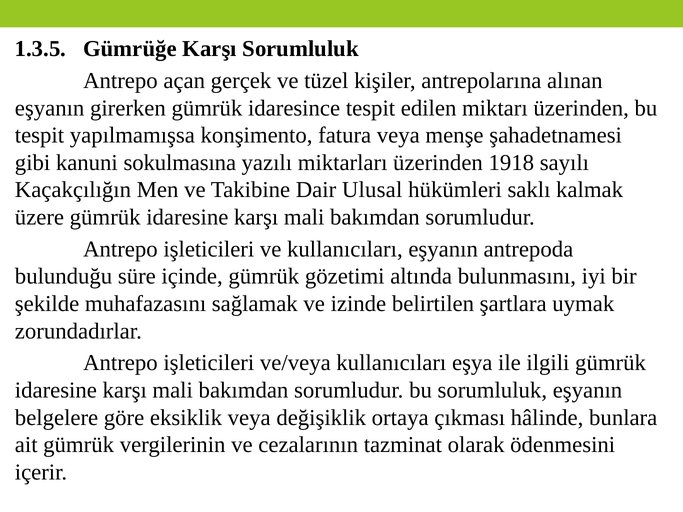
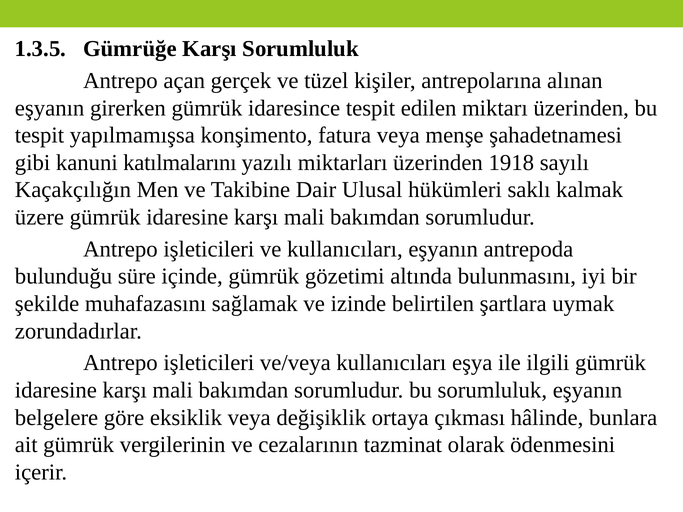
sokulmasına: sokulmasına -> katılmalarını
